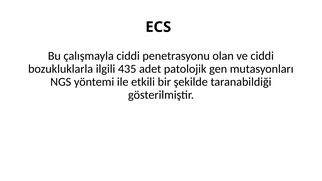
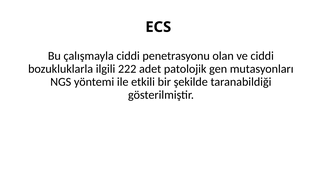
435: 435 -> 222
